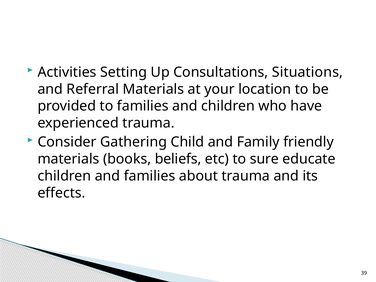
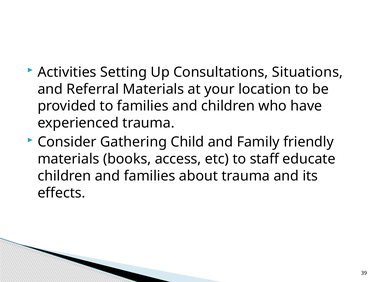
beliefs: beliefs -> access
sure: sure -> staff
